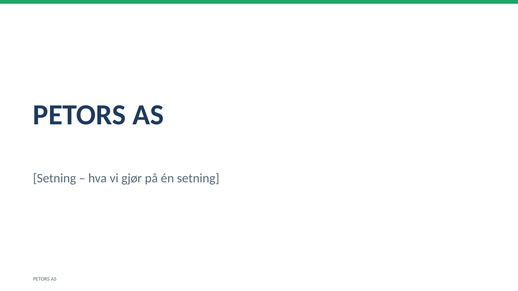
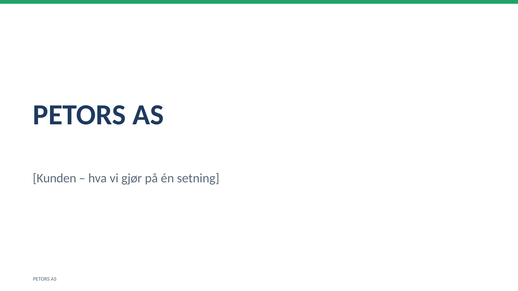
Setning at (55, 178): Setning -> Kunden
